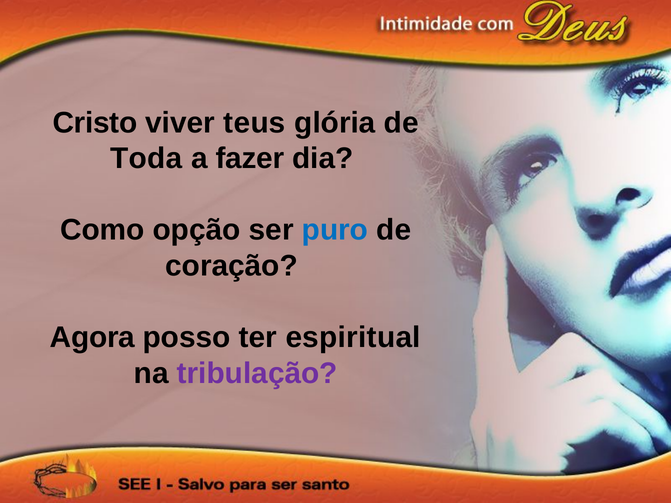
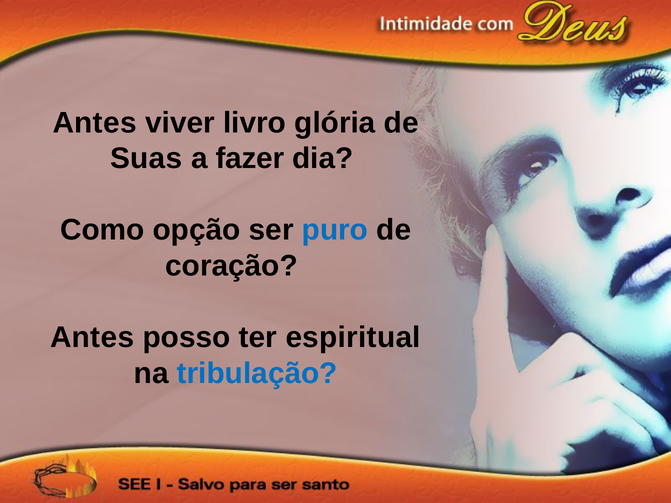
Cristo at (95, 123): Cristo -> Antes
teus: teus -> livro
Toda: Toda -> Suas
Agora at (92, 338): Agora -> Antes
tribulação colour: purple -> blue
